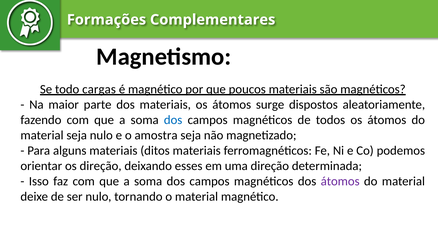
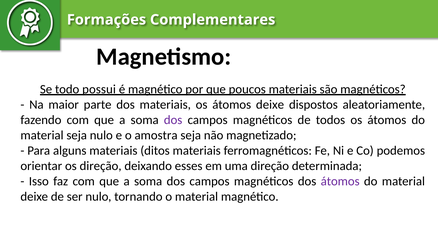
cargas: cargas -> possui
átomos surge: surge -> deixe
dos at (173, 120) colour: blue -> purple
